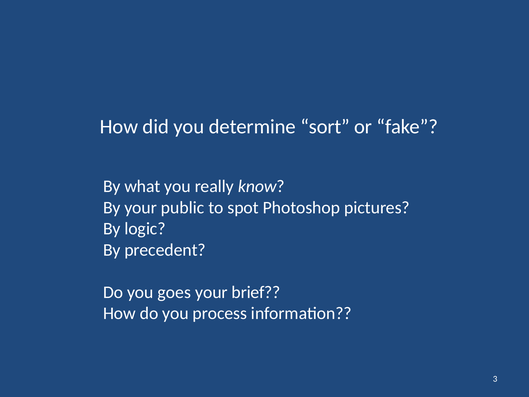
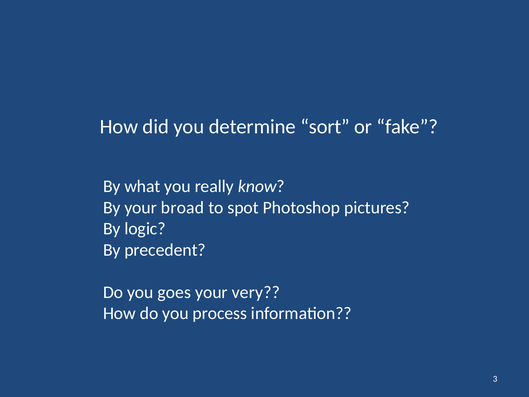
public: public -> broad
brief: brief -> very
